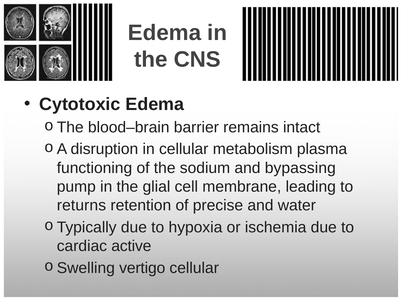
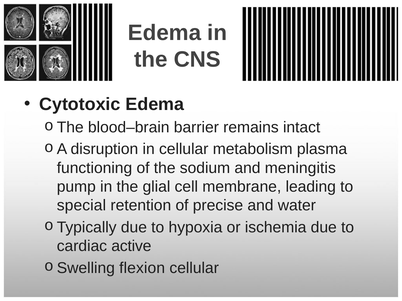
bypassing: bypassing -> meningitis
returns: returns -> special
vertigo: vertigo -> flexion
